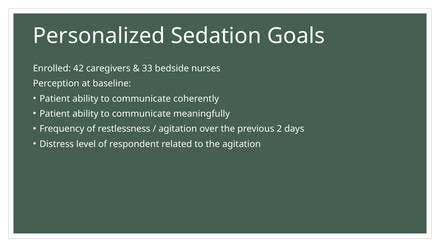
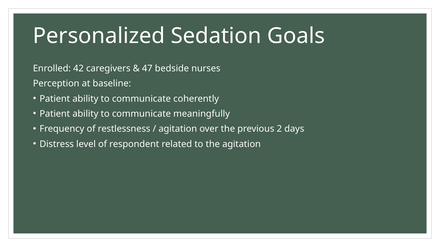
33: 33 -> 47
